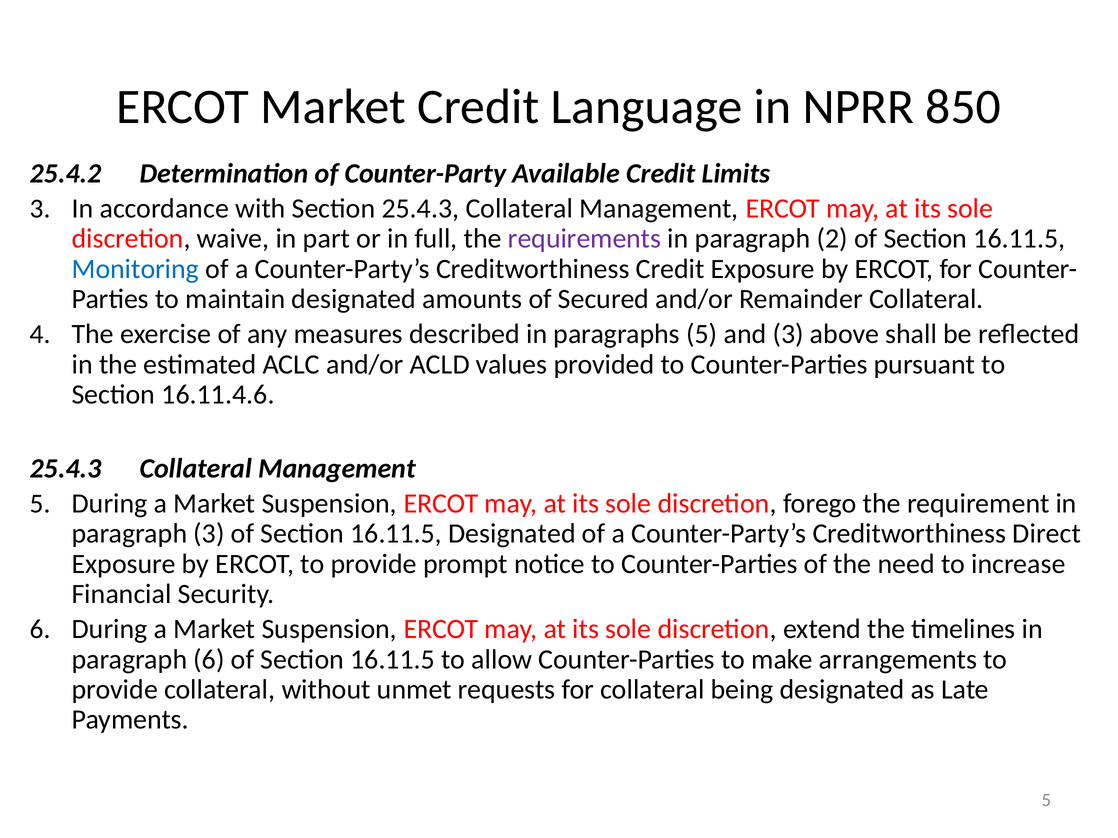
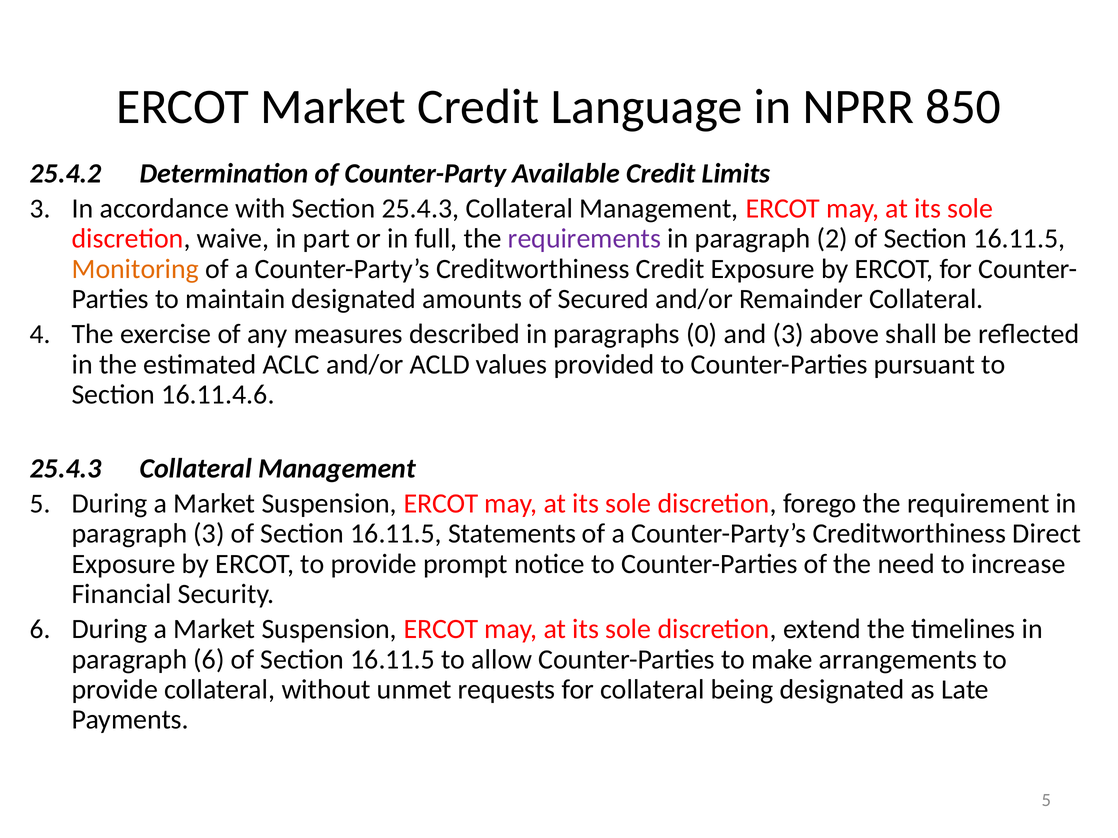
Monitoring colour: blue -> orange
paragraphs 5: 5 -> 0
16.11.5 Designated: Designated -> Statements
